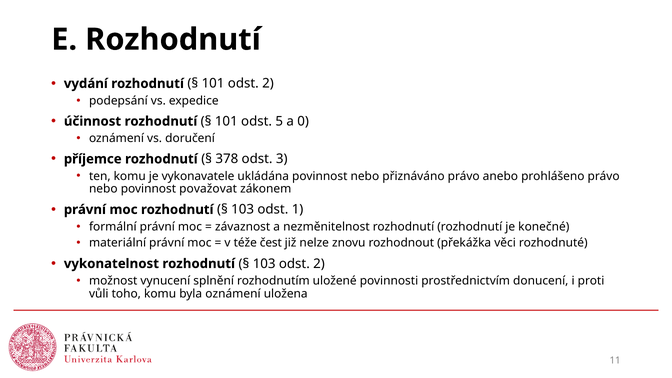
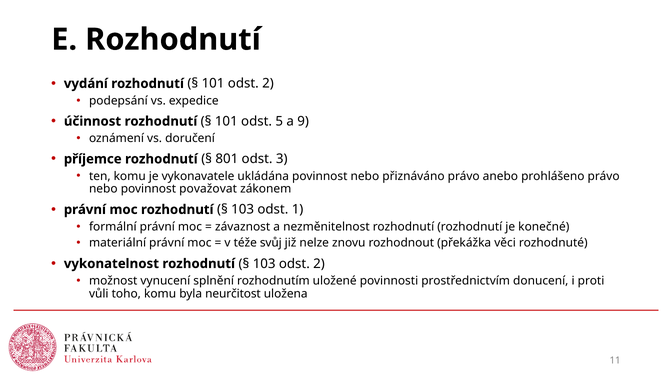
0: 0 -> 9
378: 378 -> 801
čest: čest -> svůj
byla oznámení: oznámení -> neurčitost
